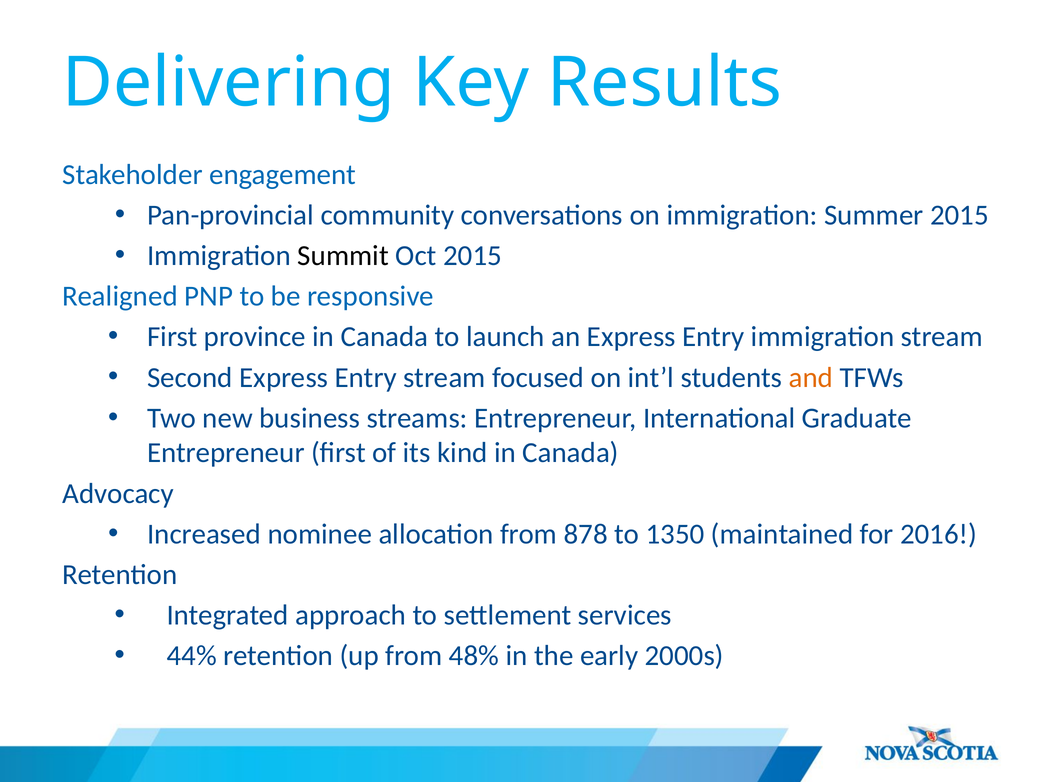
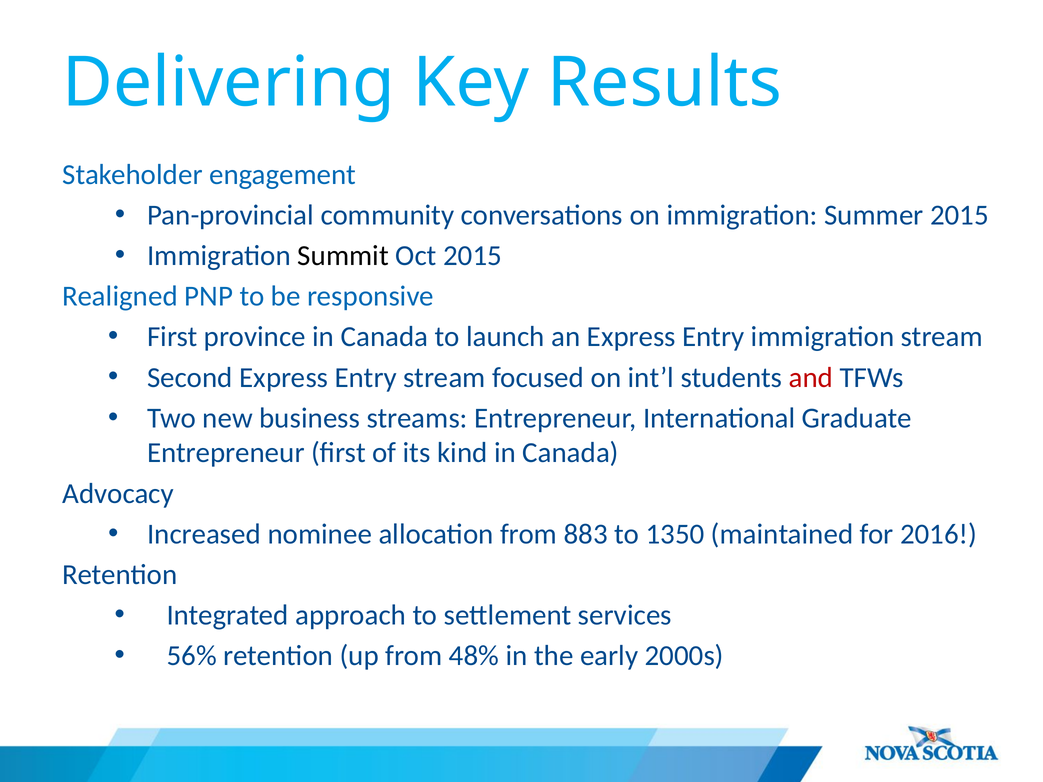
and colour: orange -> red
878: 878 -> 883
44%: 44% -> 56%
